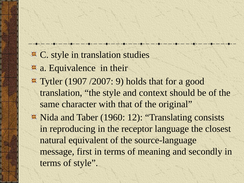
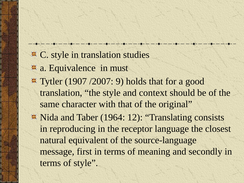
their: their -> must
1960: 1960 -> 1964
